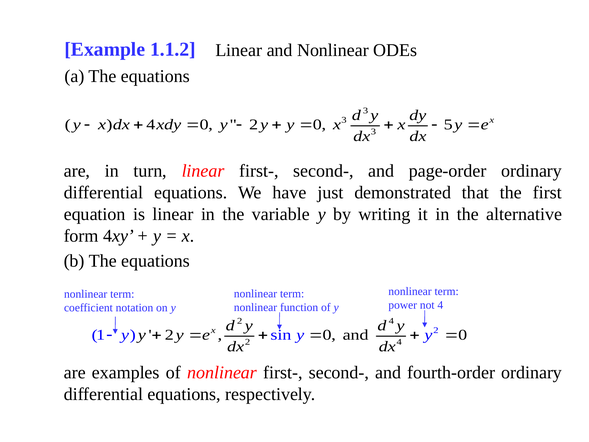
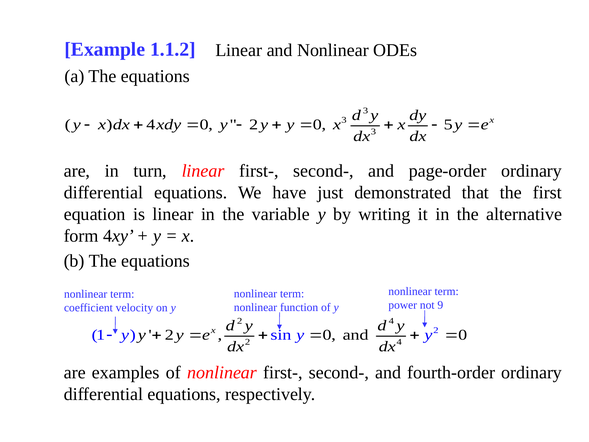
not 4: 4 -> 9
notation: notation -> velocity
